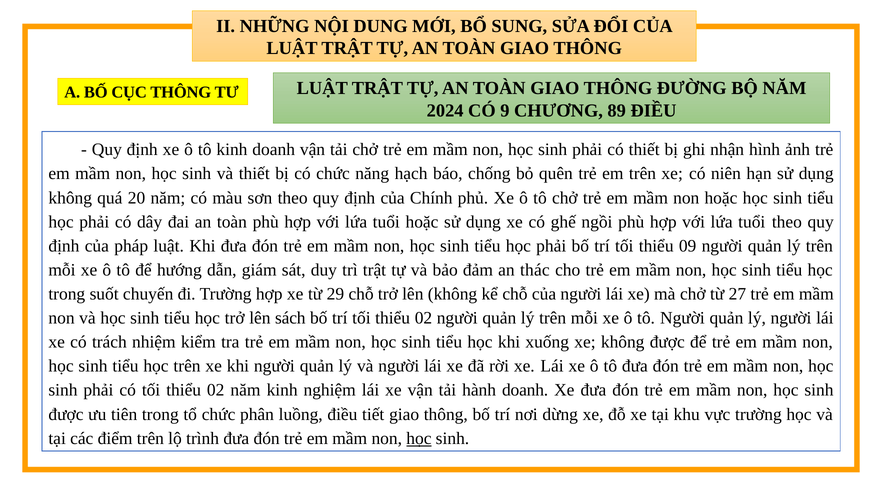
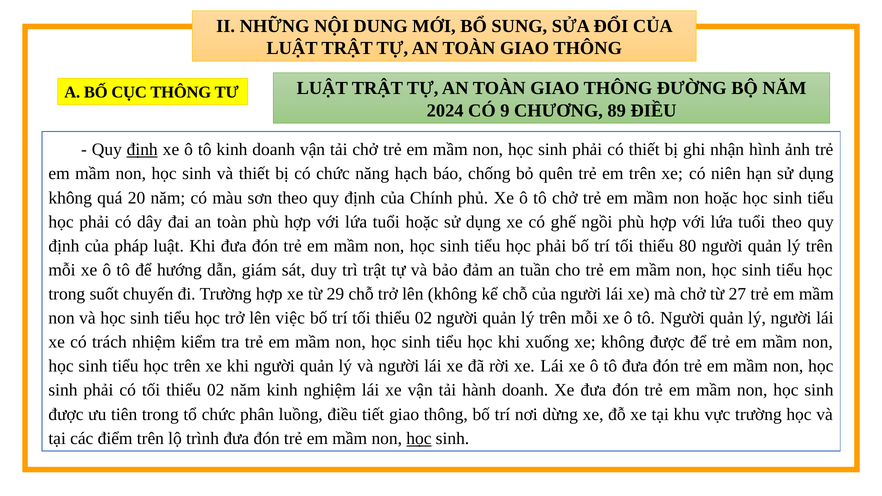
định at (142, 150) underline: none -> present
09: 09 -> 80
thác: thác -> tuần
sách: sách -> việc
